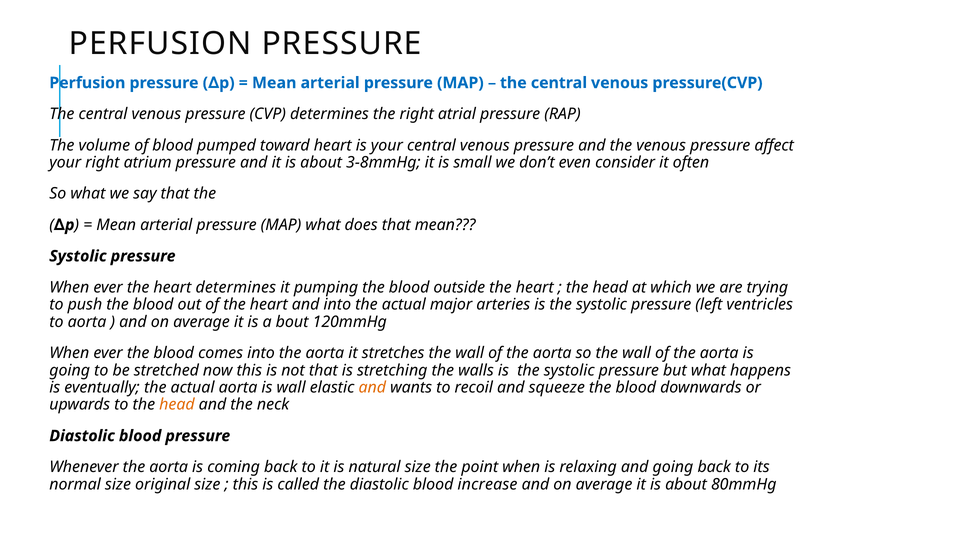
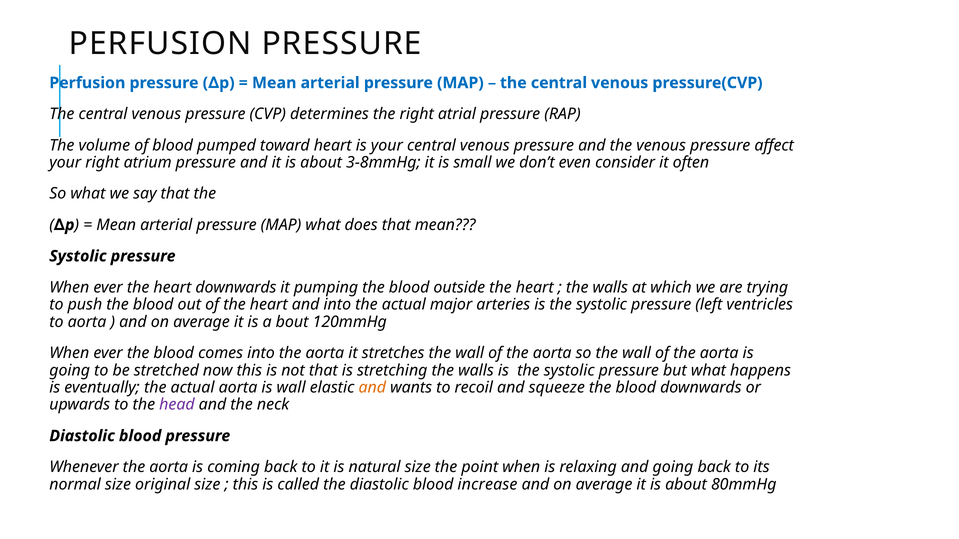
heart determines: determines -> downwards
head at (610, 288): head -> walls
head at (177, 405) colour: orange -> purple
